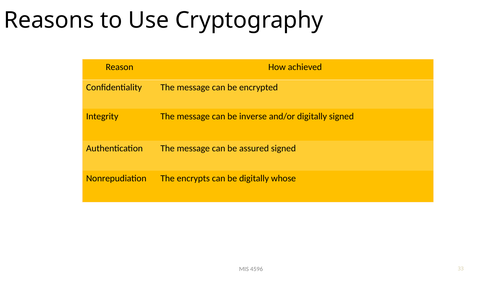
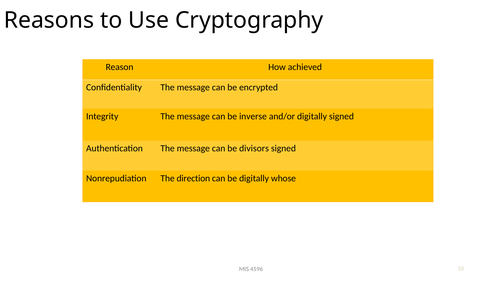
assured: assured -> divisors
encrypts: encrypts -> direction
